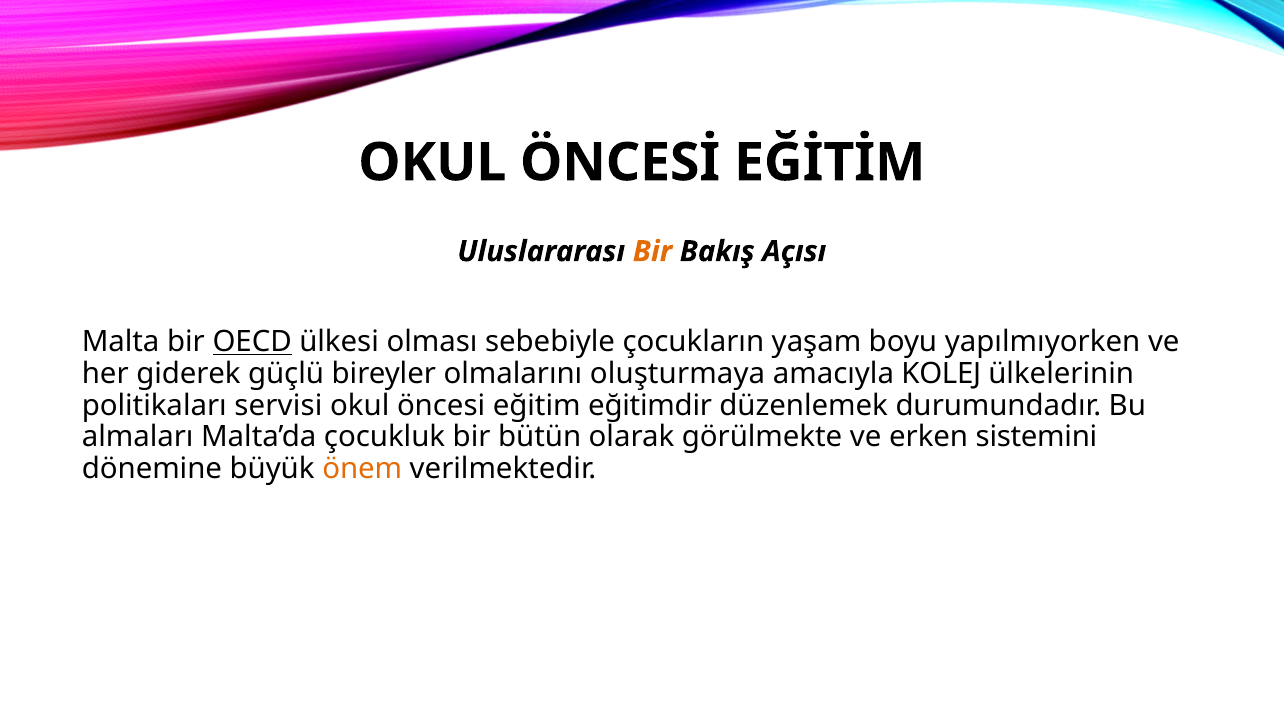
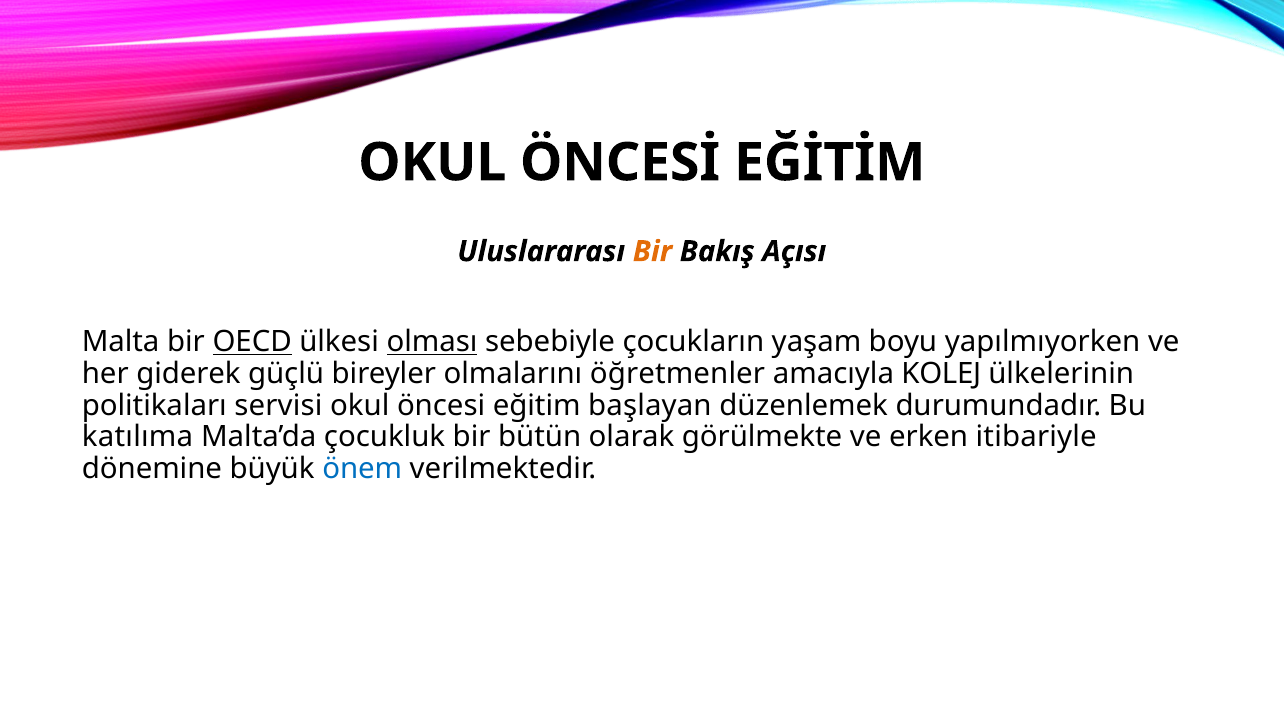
olması underline: none -> present
oluşturmaya: oluşturmaya -> öğretmenler
eğitimdir: eğitimdir -> başlayan
almaları: almaları -> katılıma
sistemini: sistemini -> itibariyle
önem colour: orange -> blue
